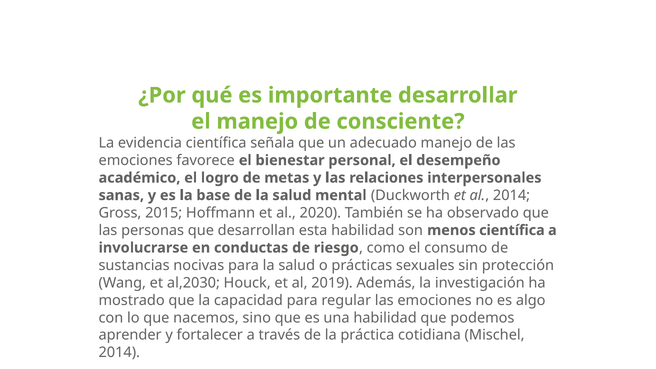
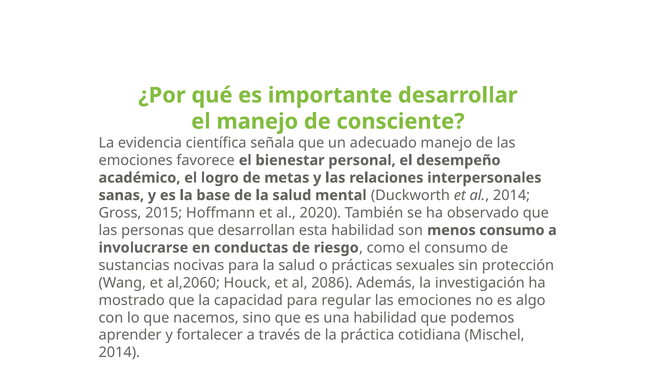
menos científica: científica -> consumo
al,2030: al,2030 -> al,2060
2019: 2019 -> 2086
